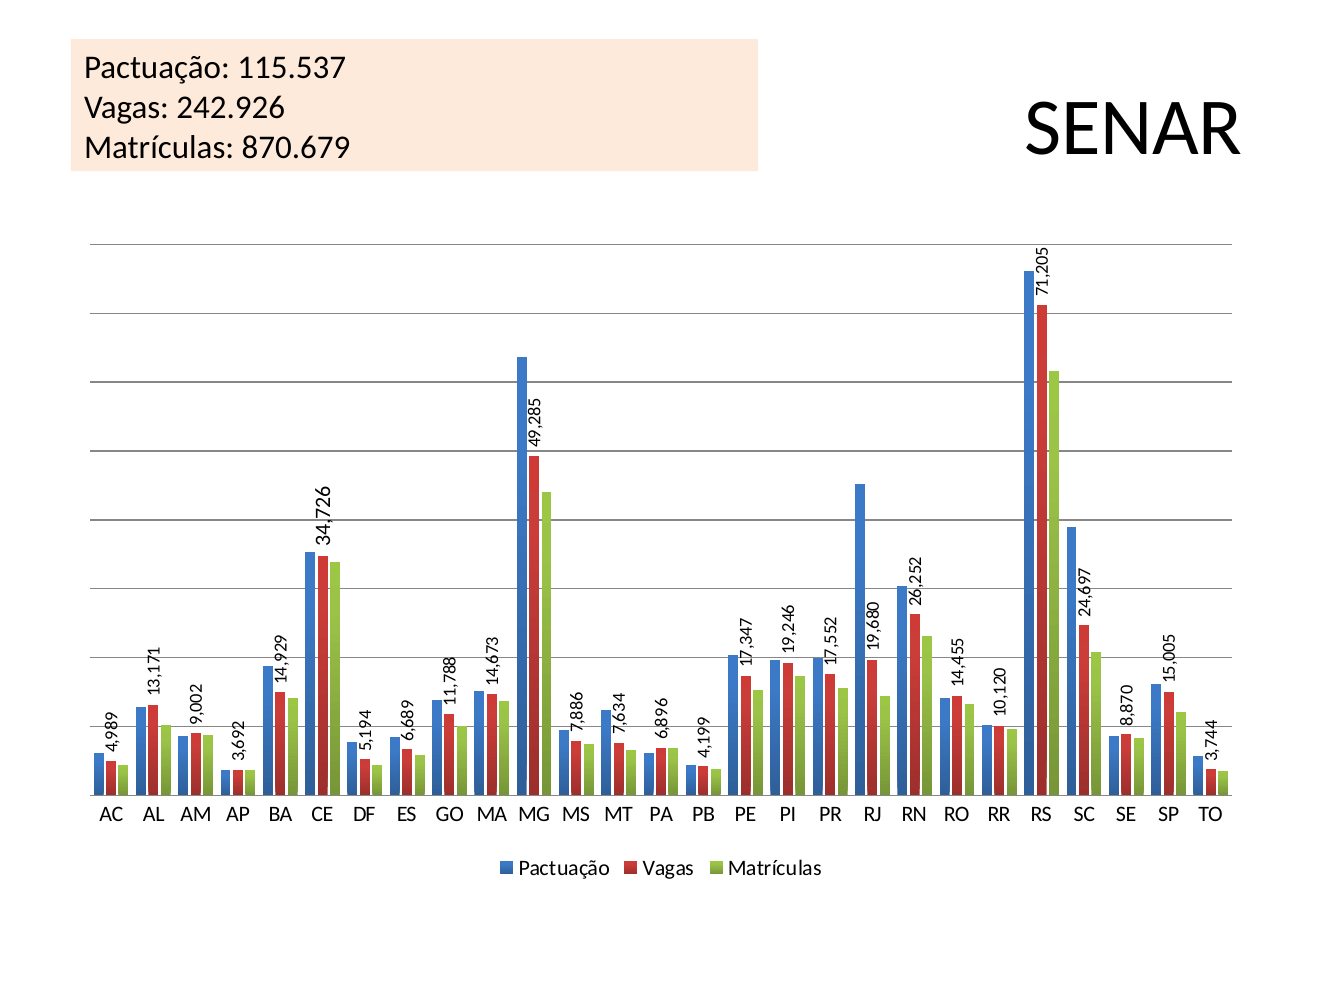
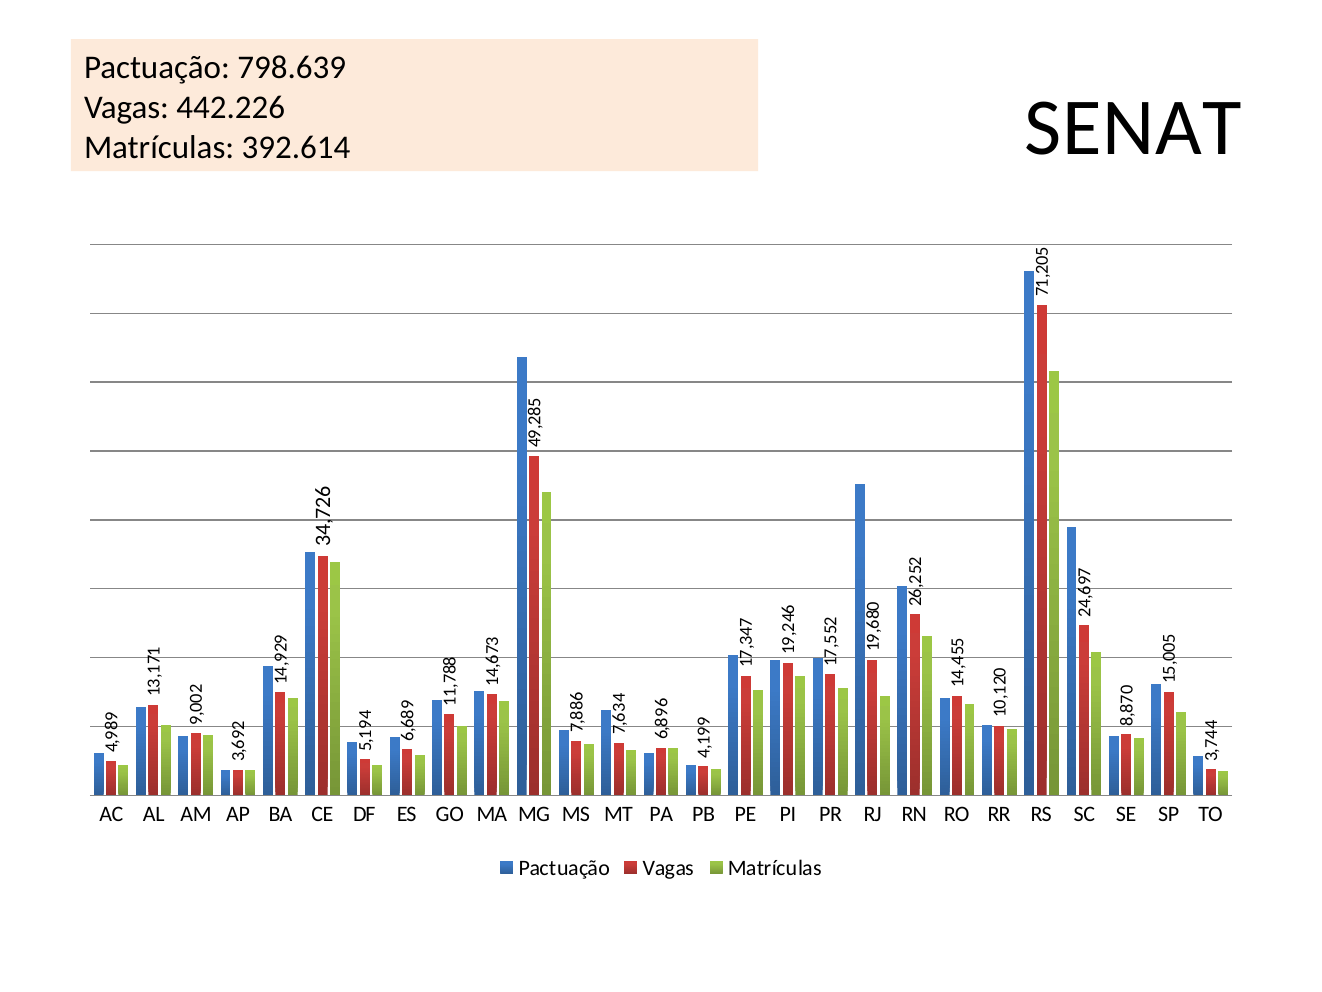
115.537: 115.537 -> 798.639
242.926: 242.926 -> 442.226
SENAR: SENAR -> SENAT
870.679: 870.679 -> 392.614
